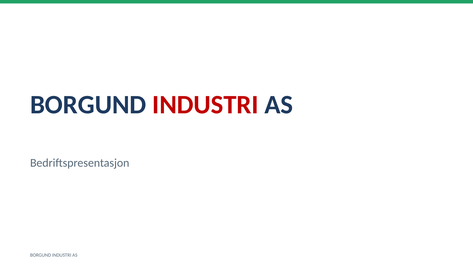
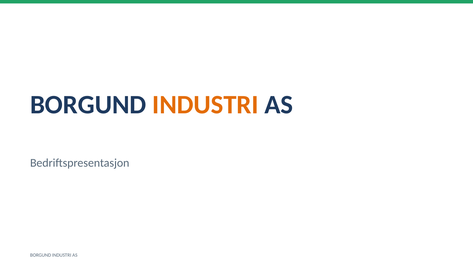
INDUSTRI at (205, 105) colour: red -> orange
